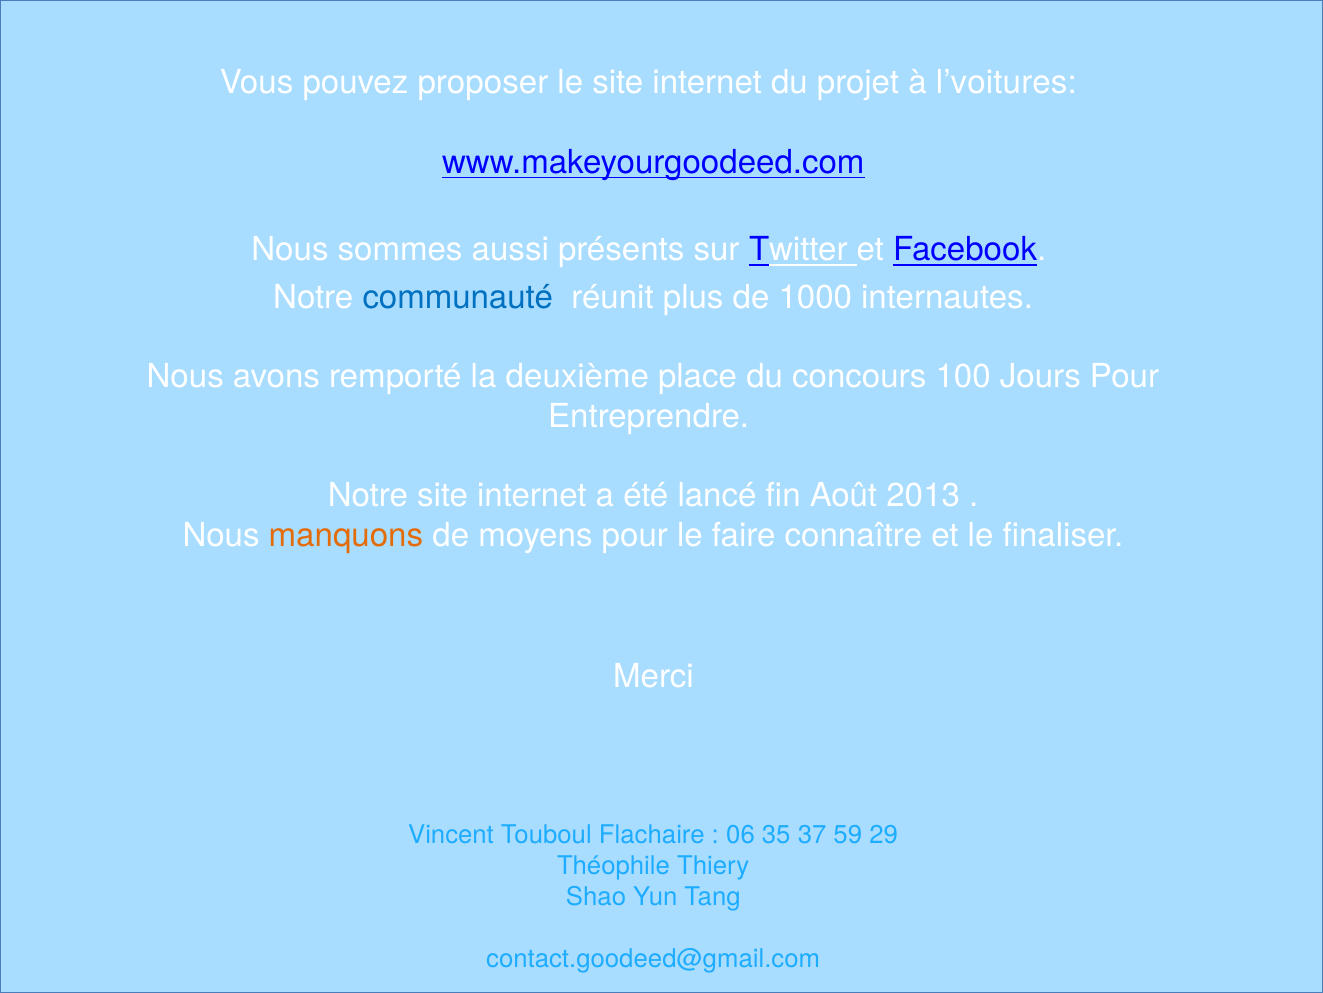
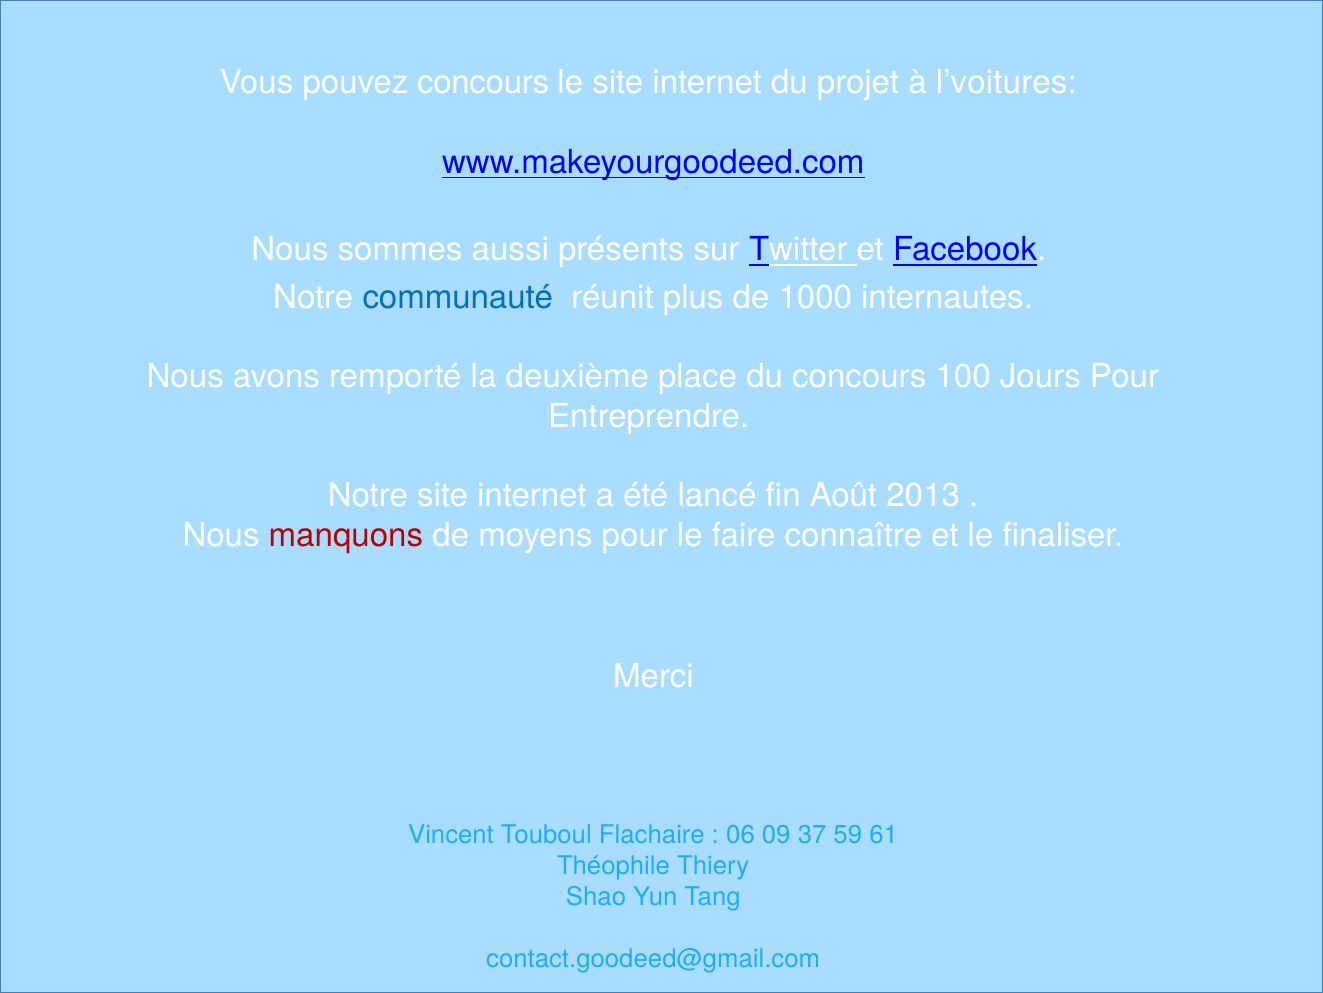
pouvez proposer: proposer -> concours
manquons colour: orange -> red
35: 35 -> 09
29: 29 -> 61
